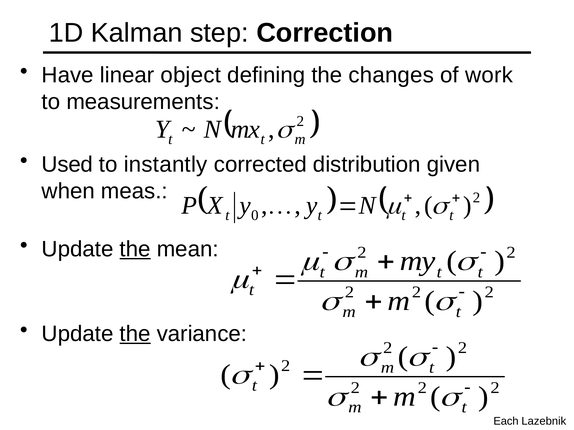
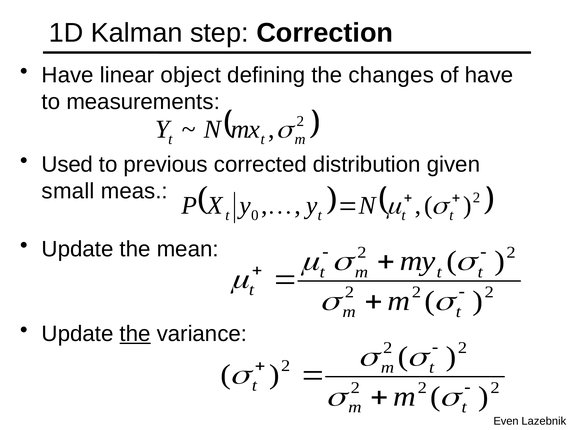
of work: work -> have
instantly: instantly -> previous
when: when -> small
the at (135, 249) underline: present -> none
Each: Each -> Even
